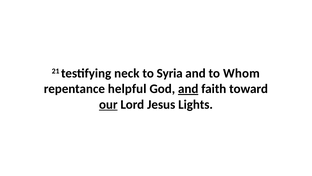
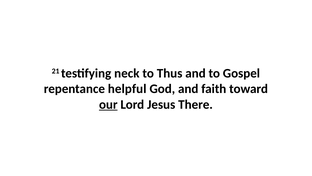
Syria: Syria -> Thus
Whom: Whom -> Gospel
and at (188, 89) underline: present -> none
Lights: Lights -> There
